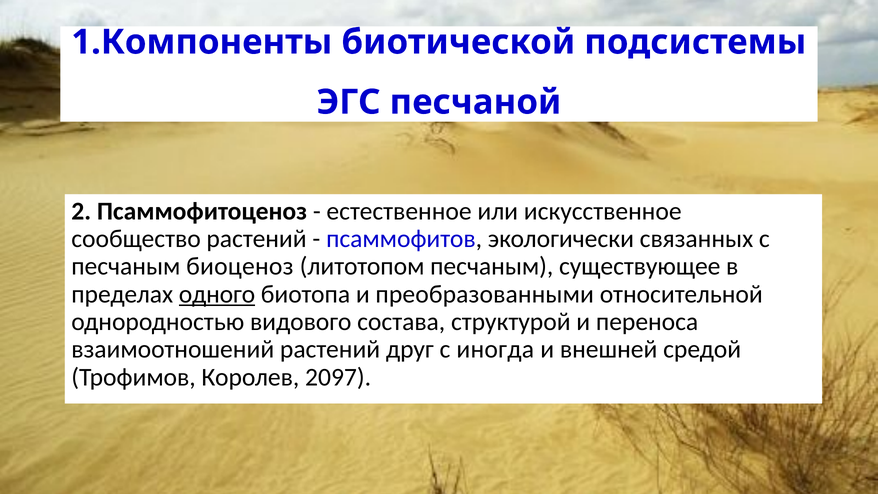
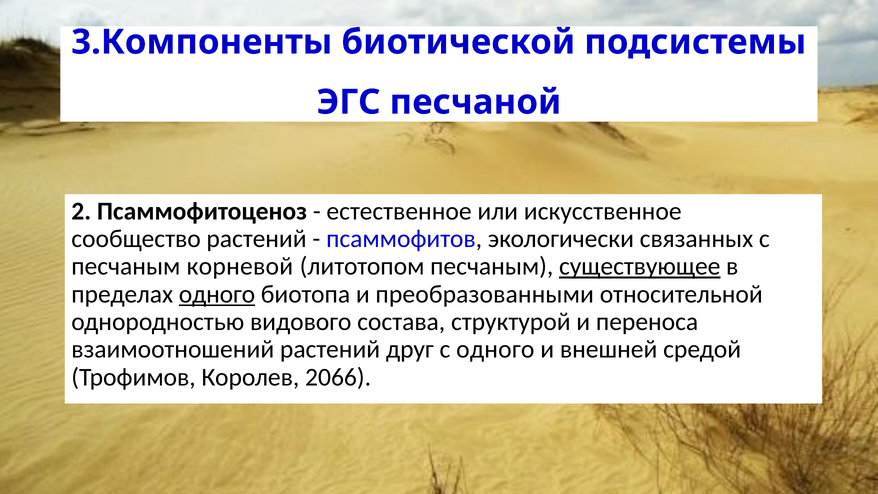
1.Компоненты: 1.Компоненты -> 3.Компоненты
биоценоз: биоценоз -> корневой
существующее underline: none -> present
с иногда: иногда -> одного
2097: 2097 -> 2066
